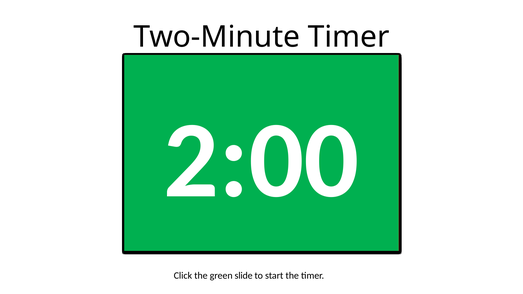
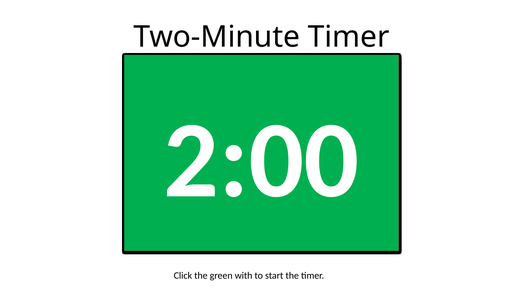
slide: slide -> with
